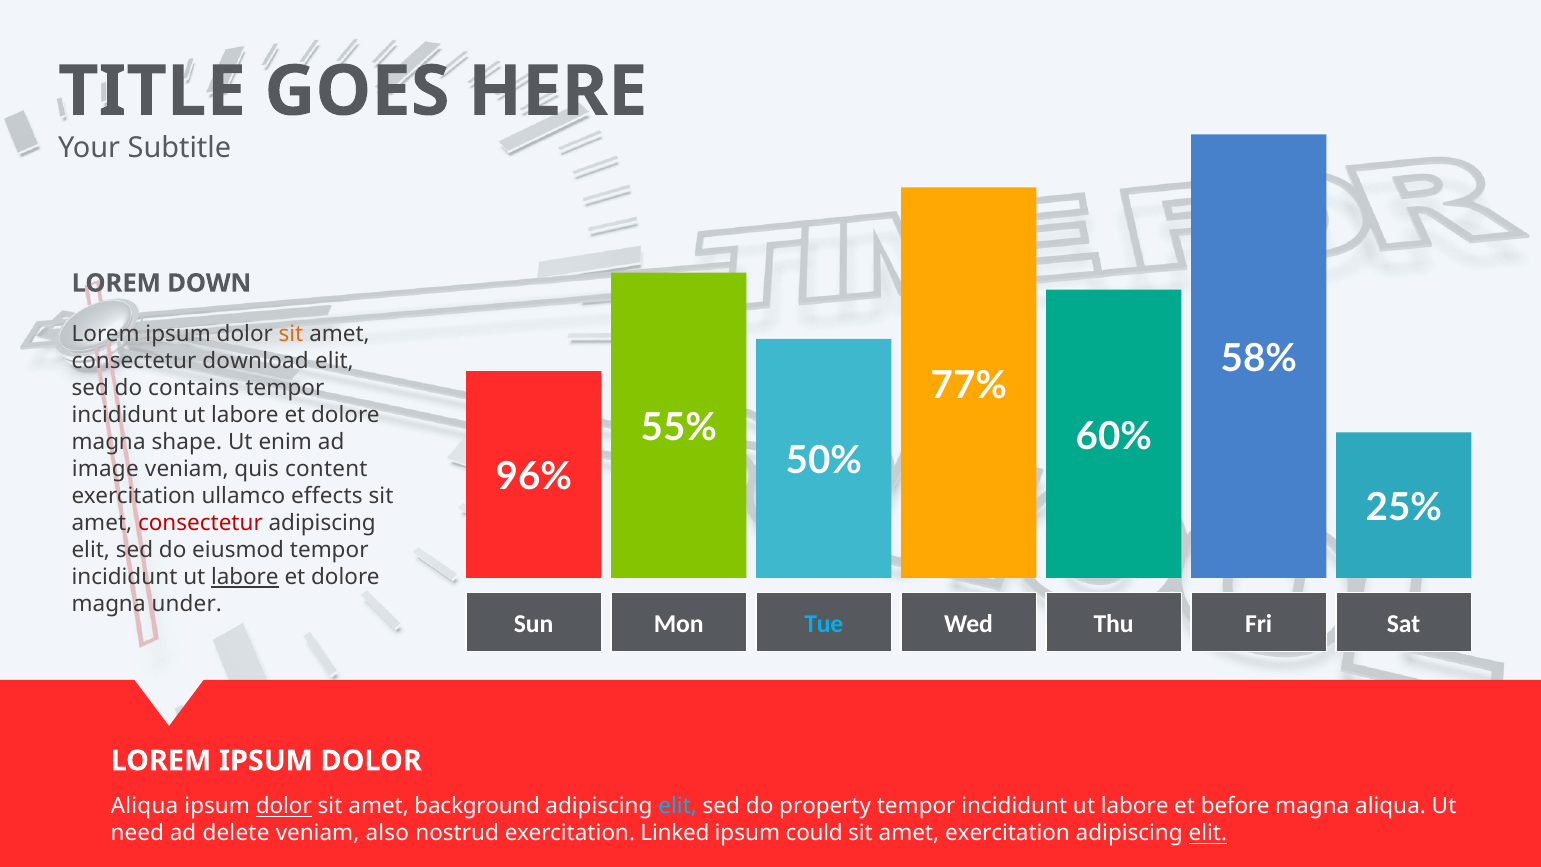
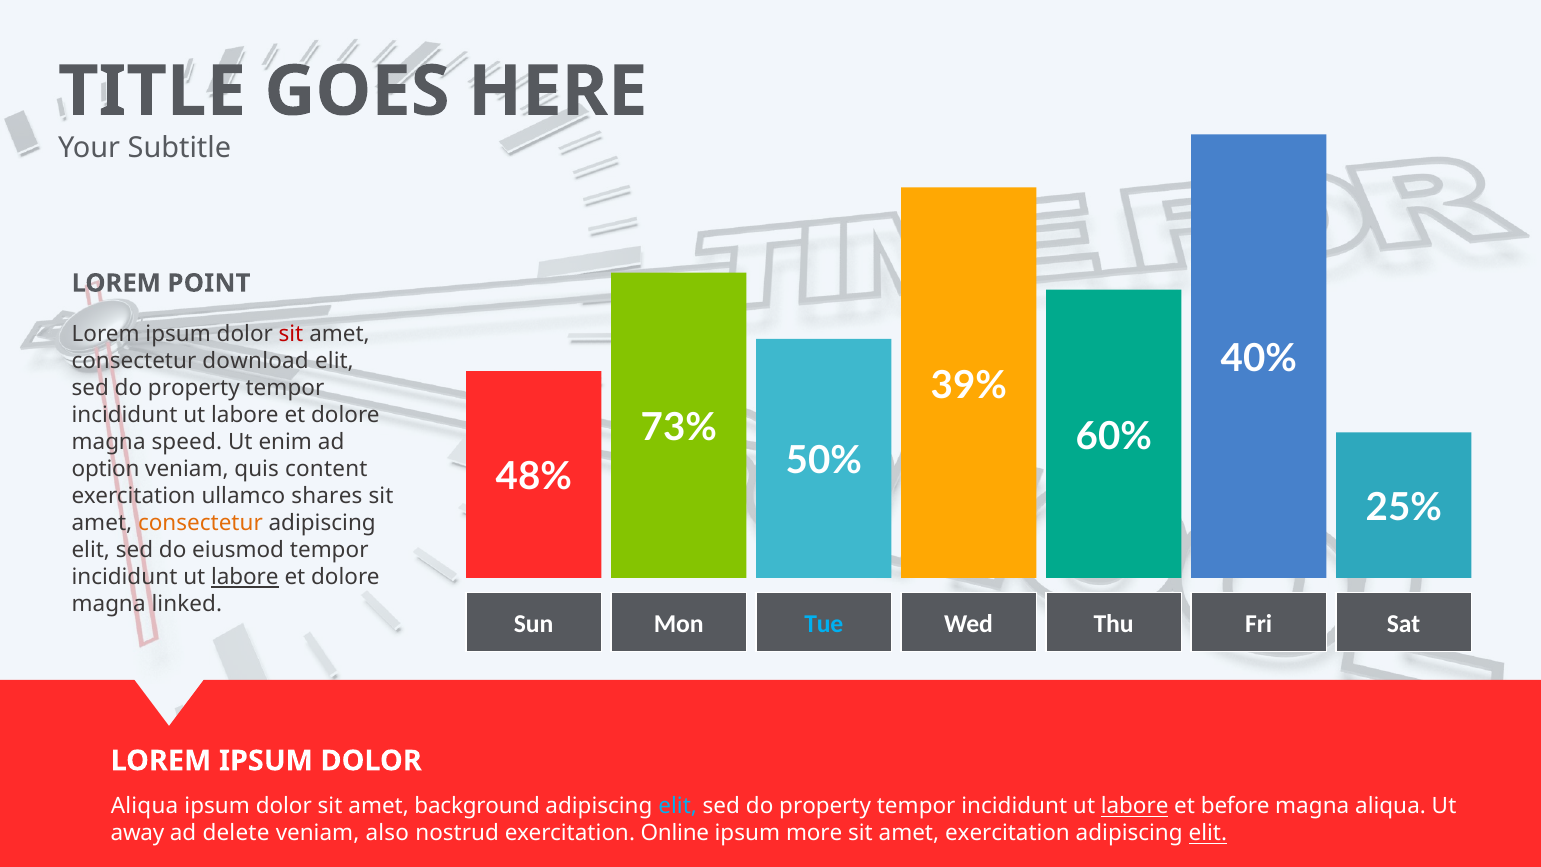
DOWN: DOWN -> POINT
sit at (291, 334) colour: orange -> red
58%: 58% -> 40%
77%: 77% -> 39%
contains at (194, 388): contains -> property
55%: 55% -> 73%
shape: shape -> speed
96%: 96% -> 48%
image: image -> option
effects: effects -> shares
consectetur at (200, 523) colour: red -> orange
under: under -> linked
dolor at (284, 806) underline: present -> none
labore at (1135, 806) underline: none -> present
need: need -> away
Linked: Linked -> Online
could: could -> more
